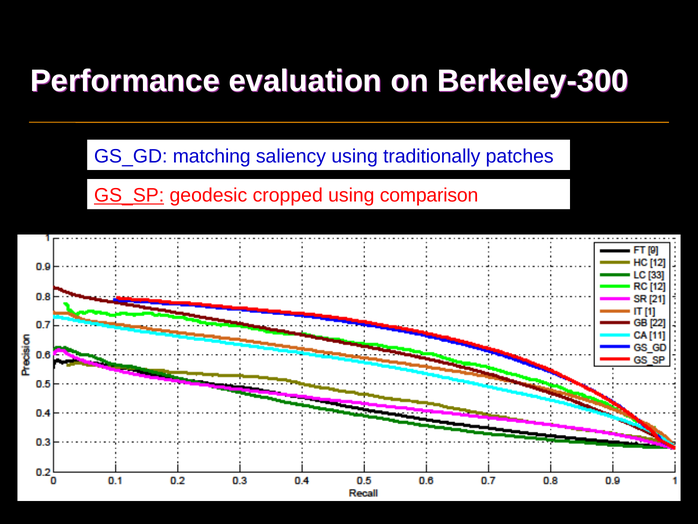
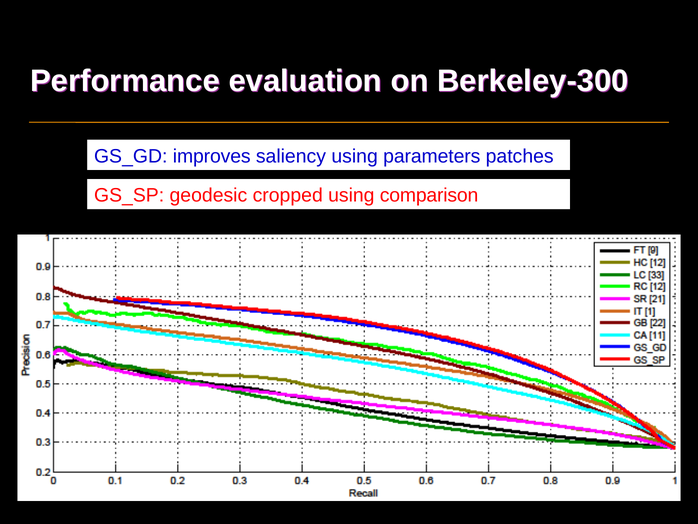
matching: matching -> improves
traditionally: traditionally -> parameters
GS_SP underline: present -> none
